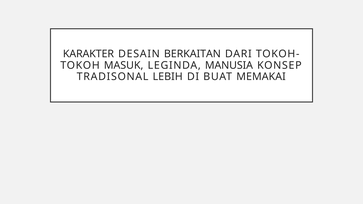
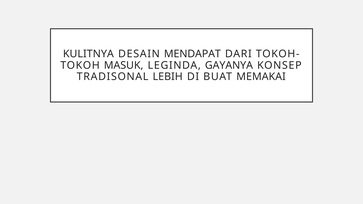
KARAKTER: KARAKTER -> KULITNYA
BERKAITAN: BERKAITAN -> MENDAPAT
MANUSIA: MANUSIA -> GAYANYA
